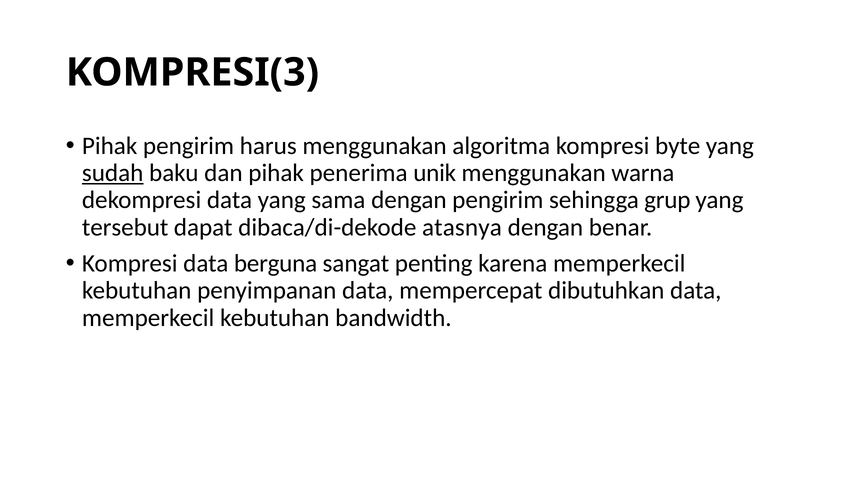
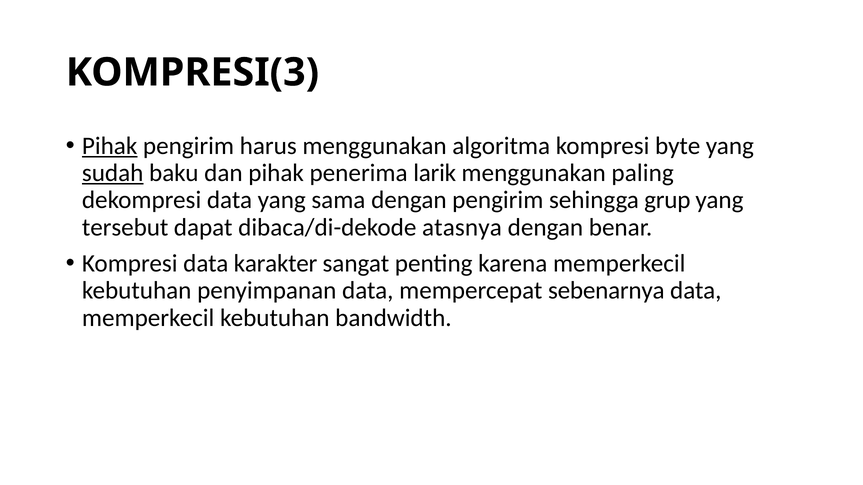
Pihak at (110, 146) underline: none -> present
unik: unik -> larik
warna: warna -> paling
berguna: berguna -> karakter
dibutuhkan: dibutuhkan -> sebenarnya
